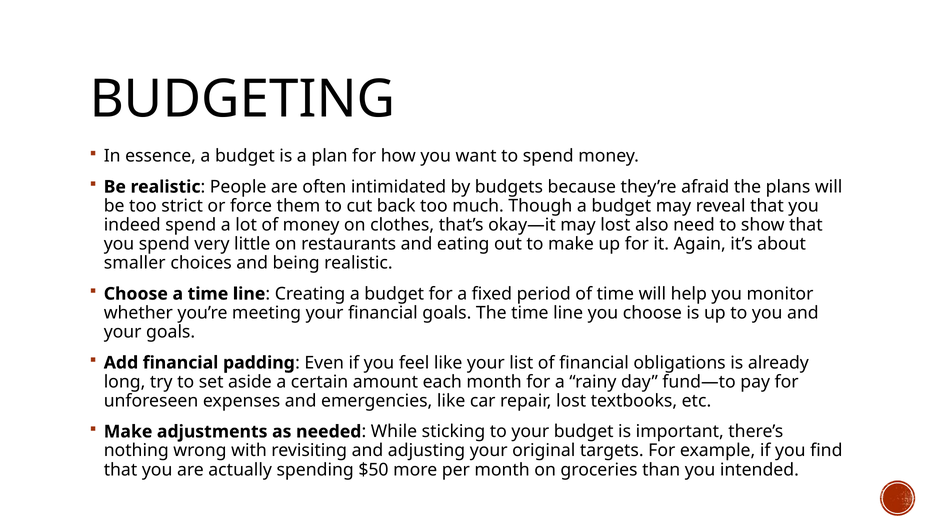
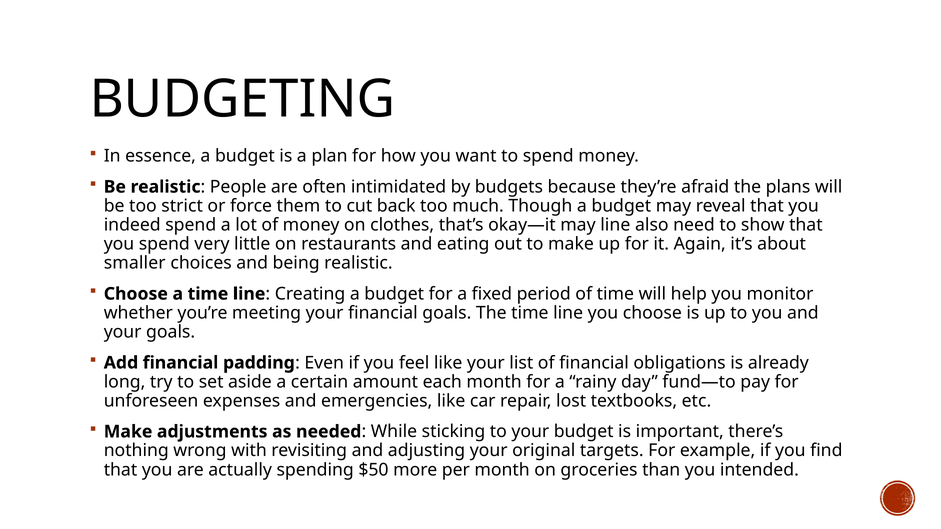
may lost: lost -> line
